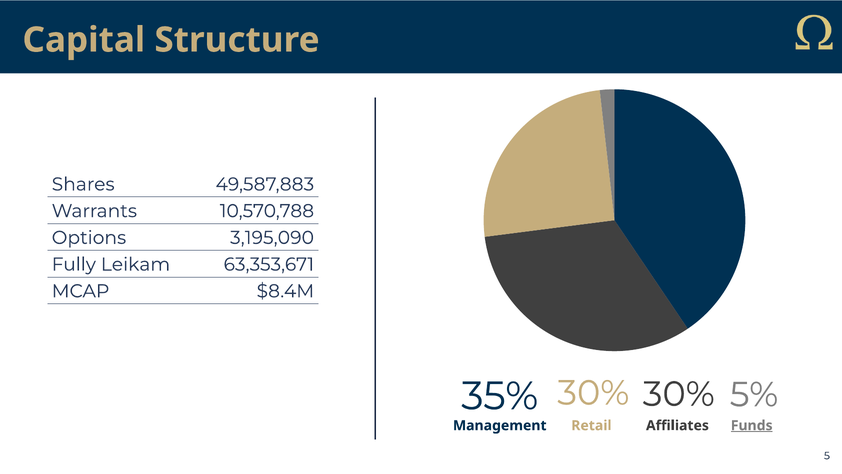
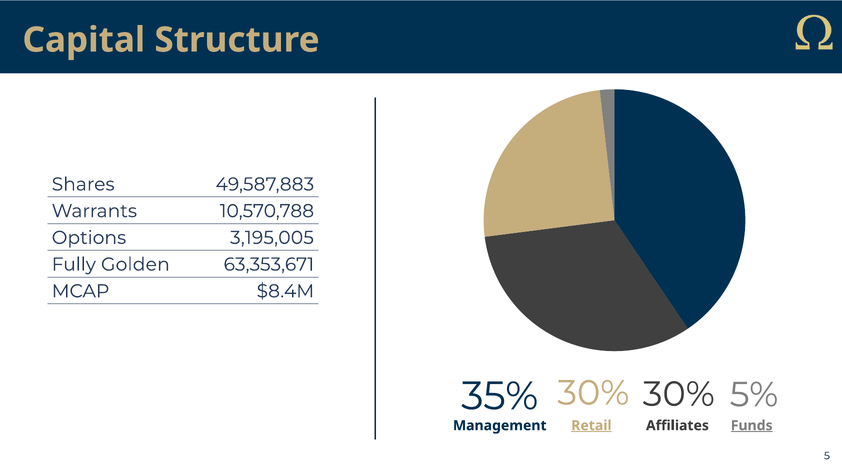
3,195,090: 3,195,090 -> 3,195,005
Leikam: Leikam -> Golden
Retail underline: none -> present
